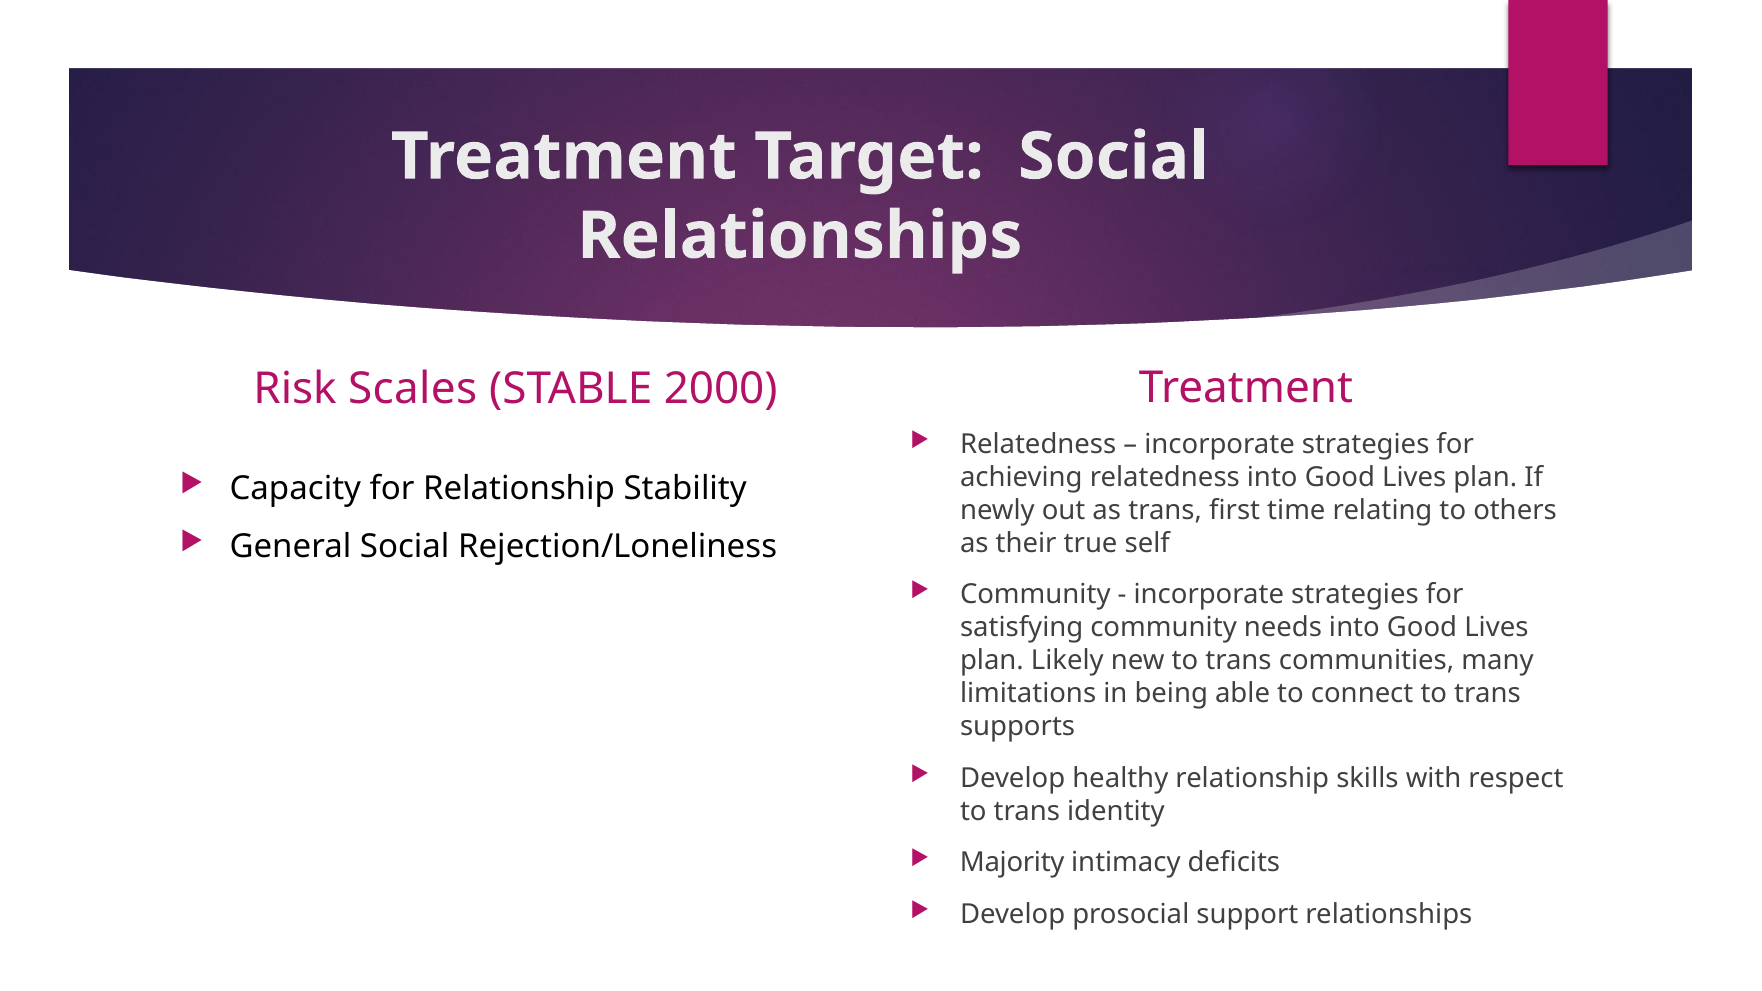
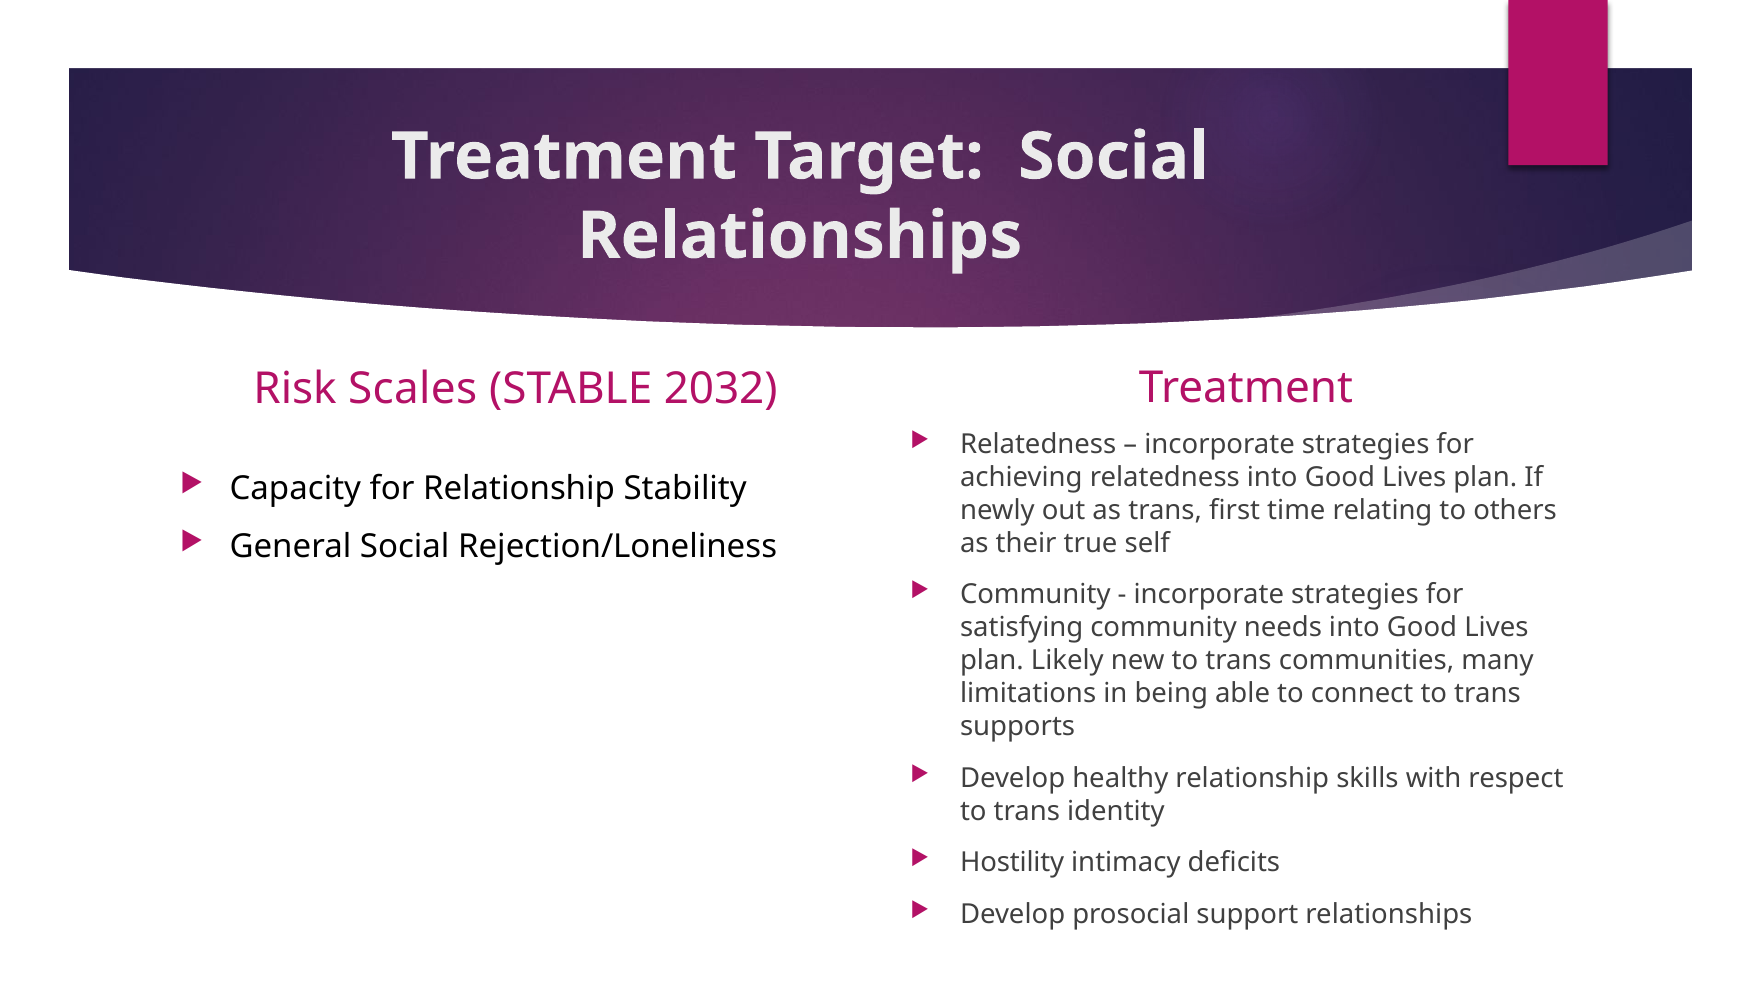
2000: 2000 -> 2032
Majority: Majority -> Hostility
